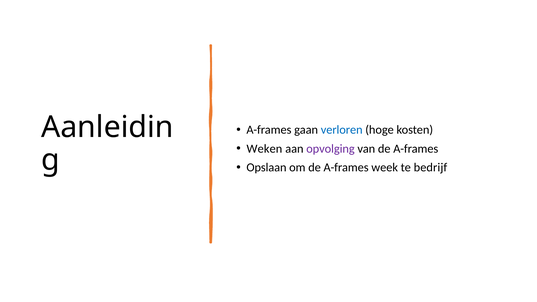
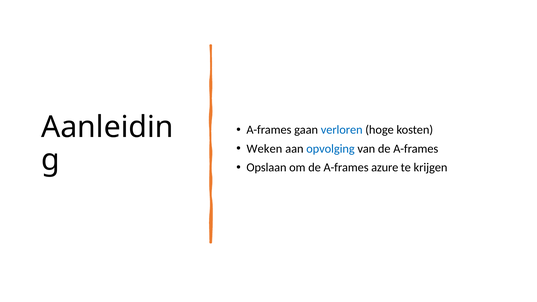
opvolging colour: purple -> blue
week: week -> azure
bedrijf: bedrijf -> krijgen
